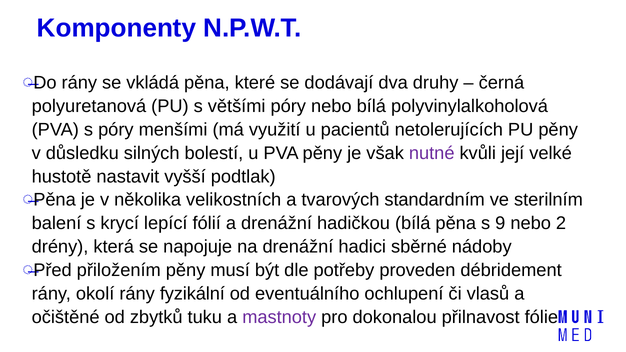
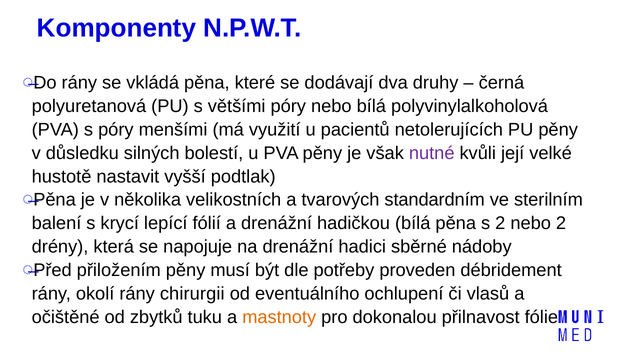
s 9: 9 -> 2
fyzikální: fyzikální -> chirurgii
mastnoty colour: purple -> orange
